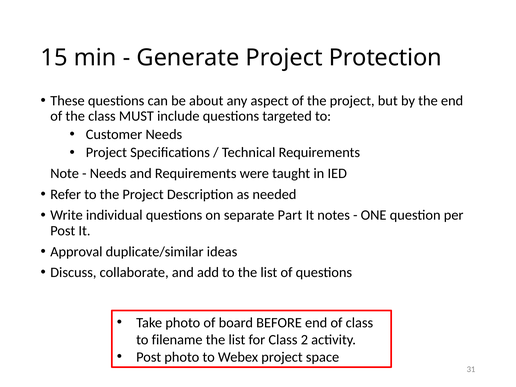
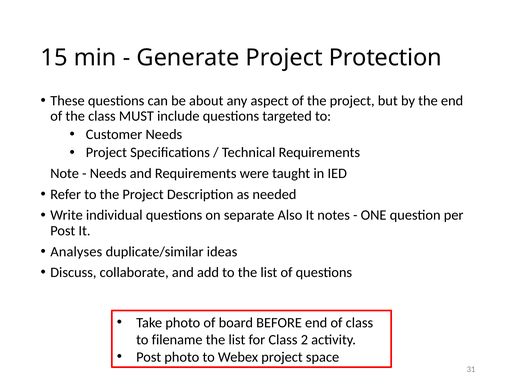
Part: Part -> Also
Approval: Approval -> Analyses
